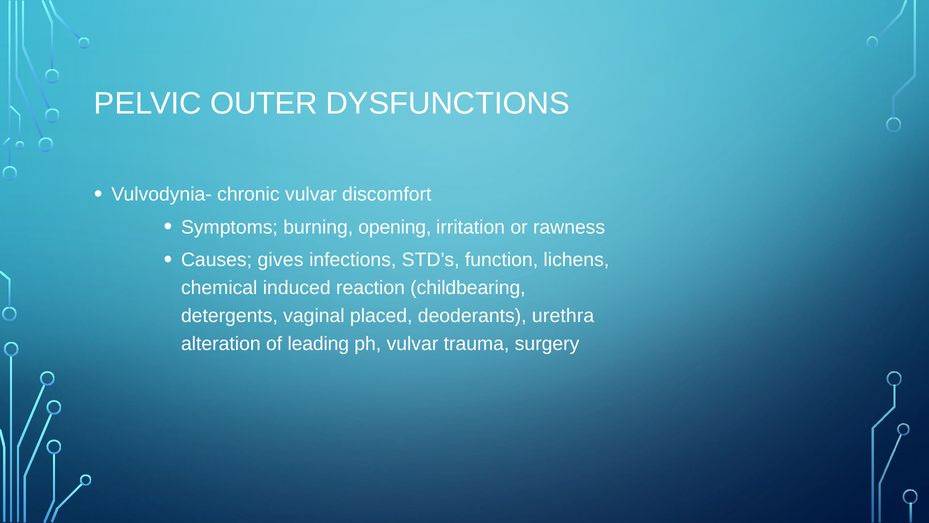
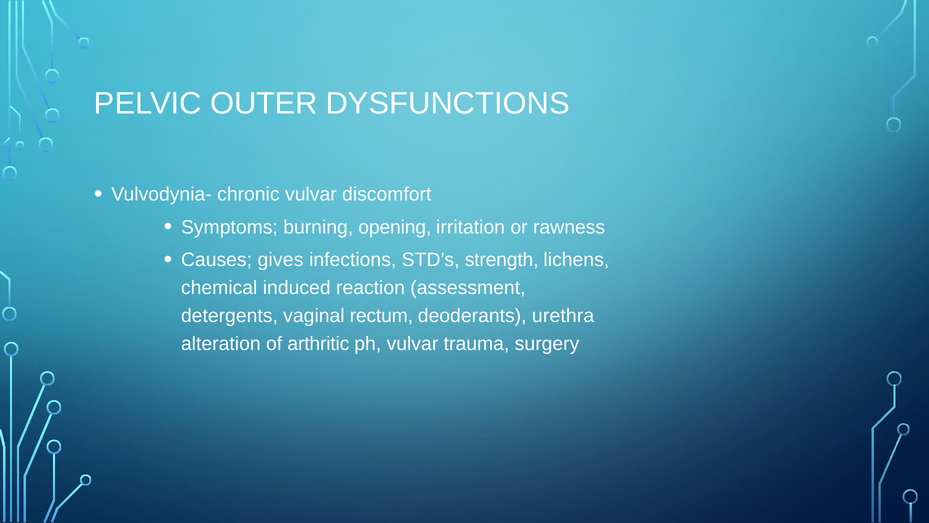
function: function -> strength
childbearing: childbearing -> assessment
placed: placed -> rectum
leading: leading -> arthritic
